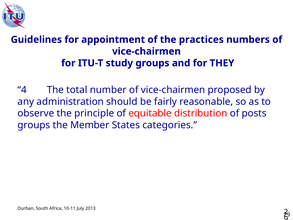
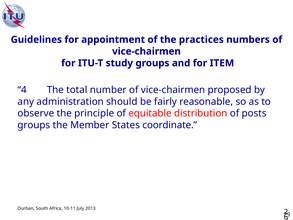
THEY: THEY -> ITEM
categories: categories -> coordinate
